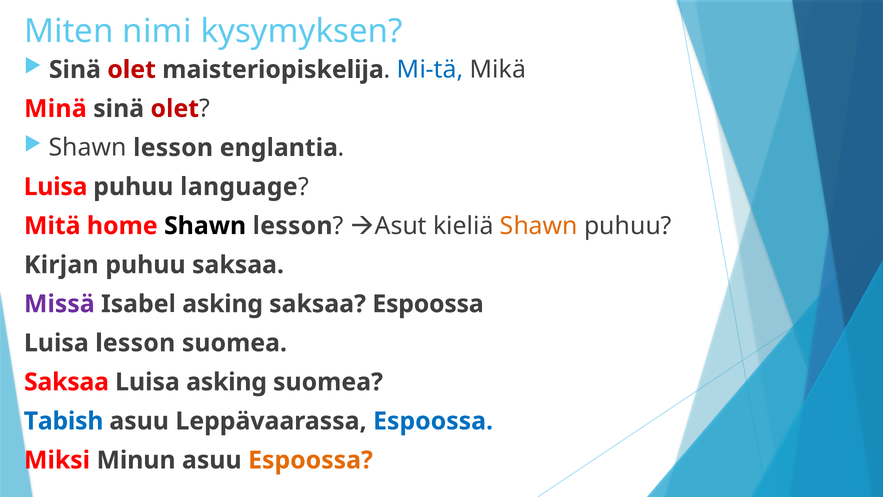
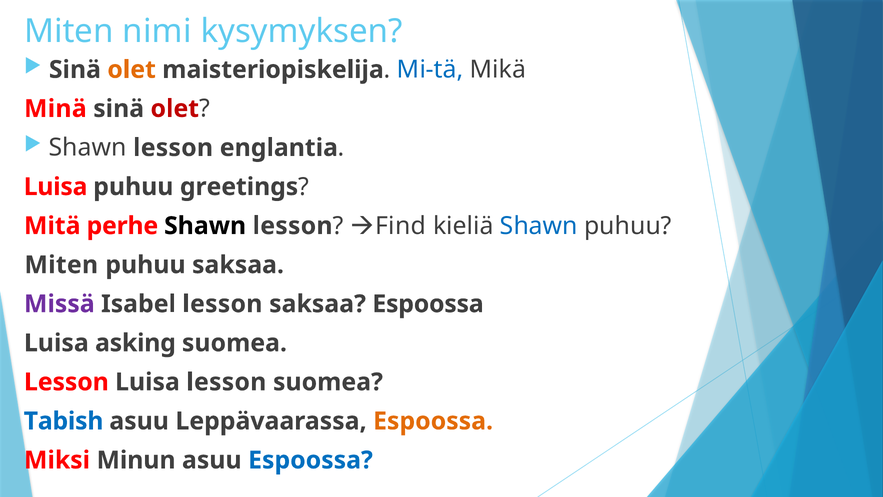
olet at (132, 70) colour: red -> orange
language: language -> greetings
home: home -> perhe
Asut: Asut -> Find
Shawn at (539, 226) colour: orange -> blue
Kirjan at (61, 265): Kirjan -> Miten
Isabel asking: asking -> lesson
Luisa lesson: lesson -> asking
Saksaa at (66, 382): Saksaa -> Lesson
Luisa asking: asking -> lesson
Espoossa at (433, 421) colour: blue -> orange
Espoossa at (310, 460) colour: orange -> blue
